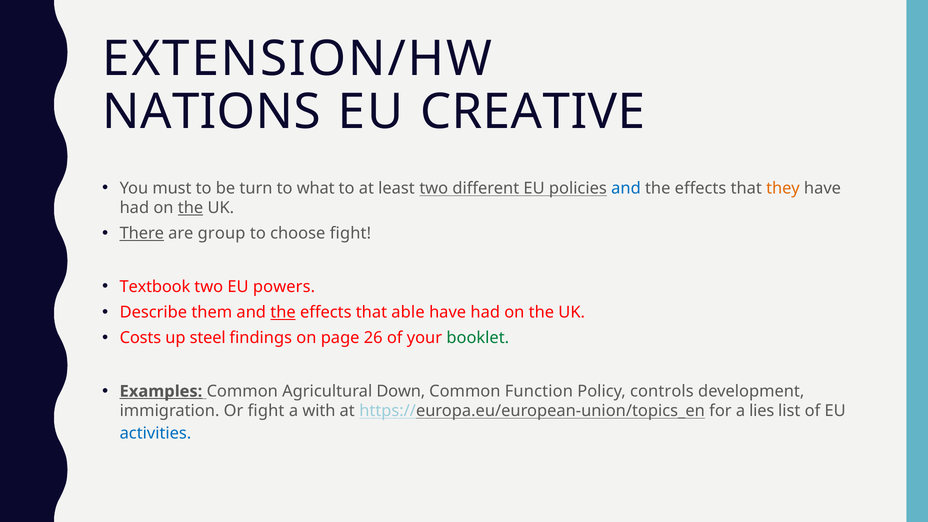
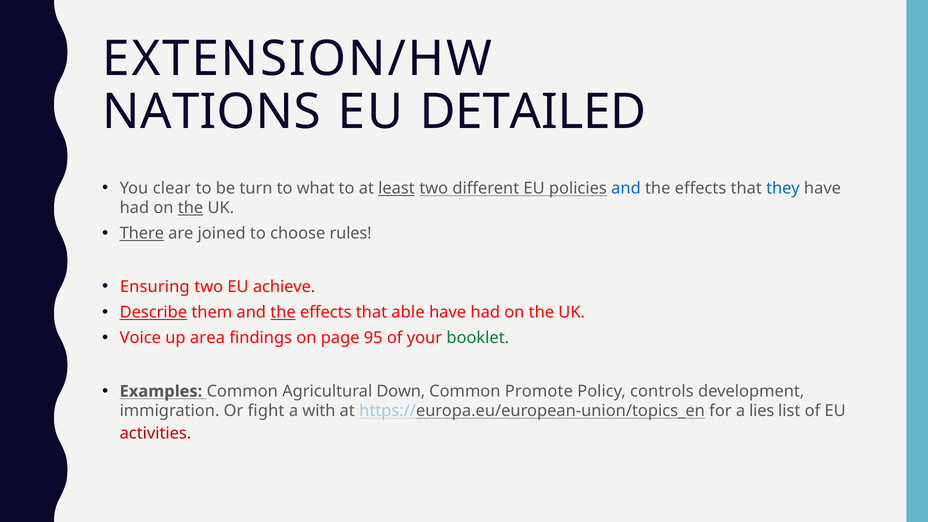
CREATIVE: CREATIVE -> DETAILED
must: must -> clear
least underline: none -> present
they colour: orange -> blue
group: group -> joined
choose fight: fight -> rules
Textbook: Textbook -> Ensuring
powers: powers -> achieve
Describe underline: none -> present
Costs: Costs -> Voice
steel: steel -> area
26: 26 -> 95
Examples underline: present -> none
Function: Function -> Promote
activities colour: blue -> red
